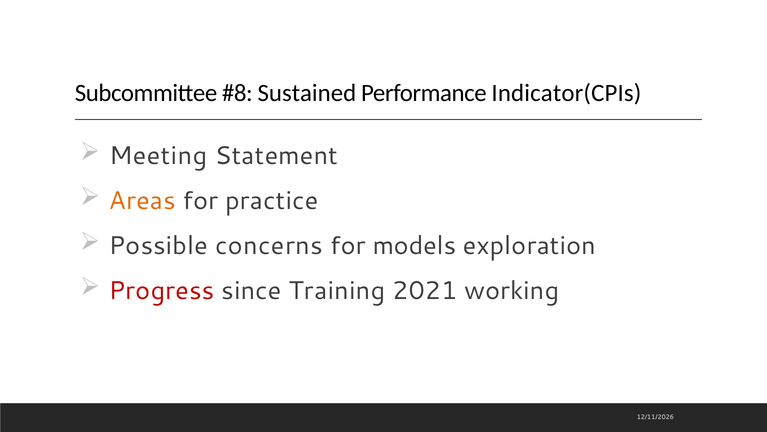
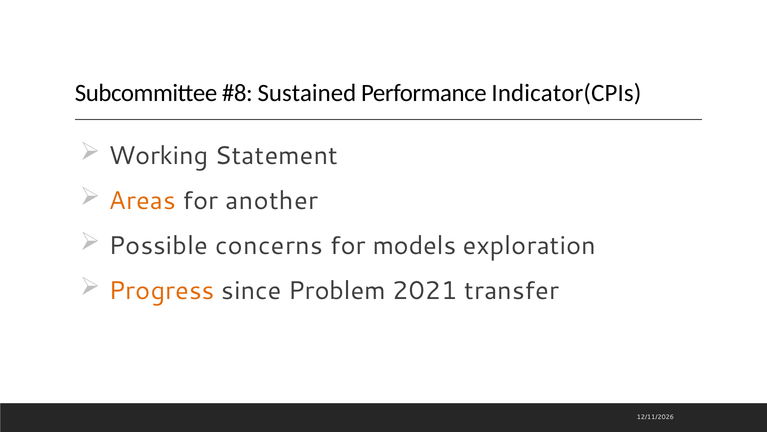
Meeting: Meeting -> Working
practice: practice -> another
Progress colour: red -> orange
Training: Training -> Problem
working: working -> transfer
